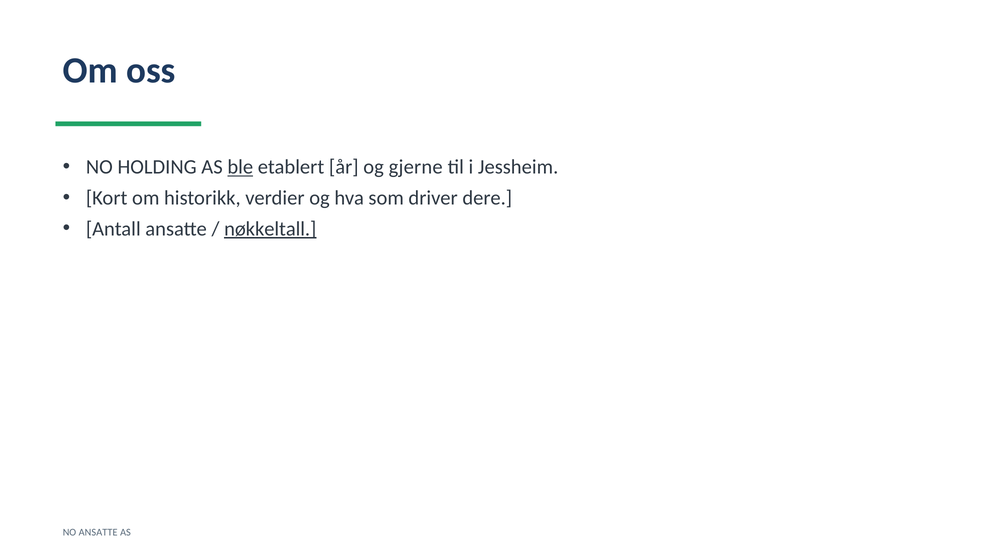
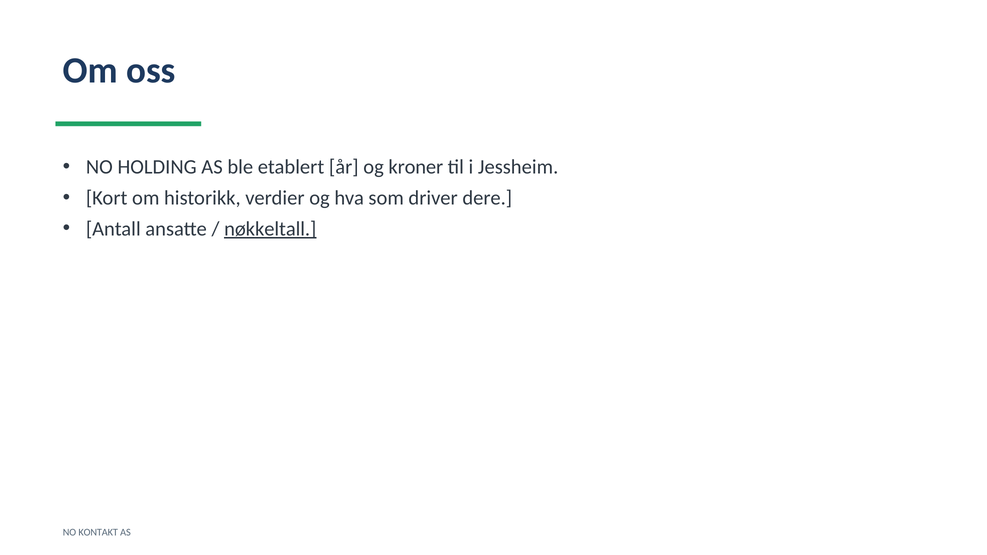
ble underline: present -> none
gjerne: gjerne -> kroner
NO ANSATTE: ANSATTE -> KONTAKT
